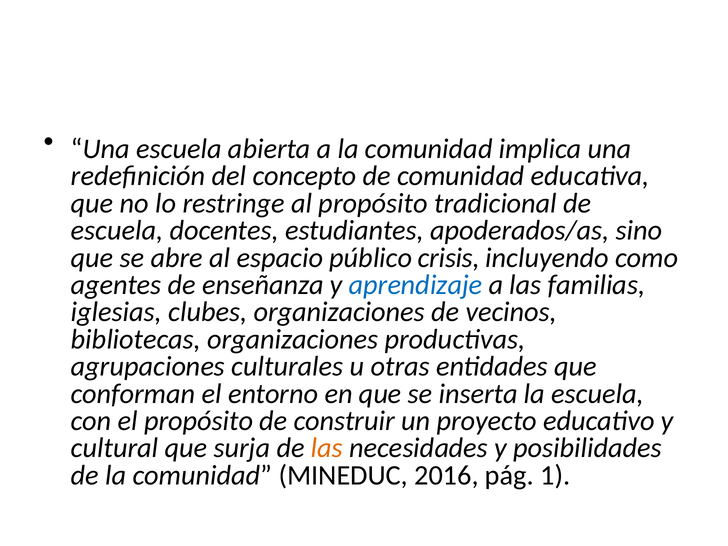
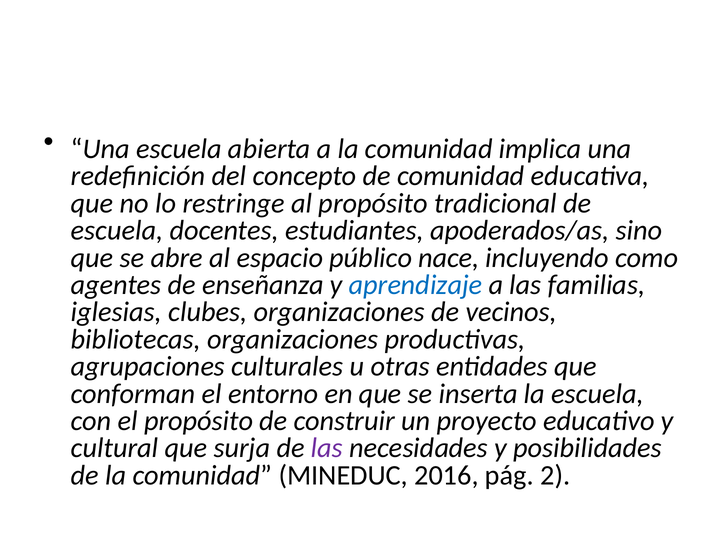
crisis: crisis -> nace
las at (327, 448) colour: orange -> purple
1: 1 -> 2
